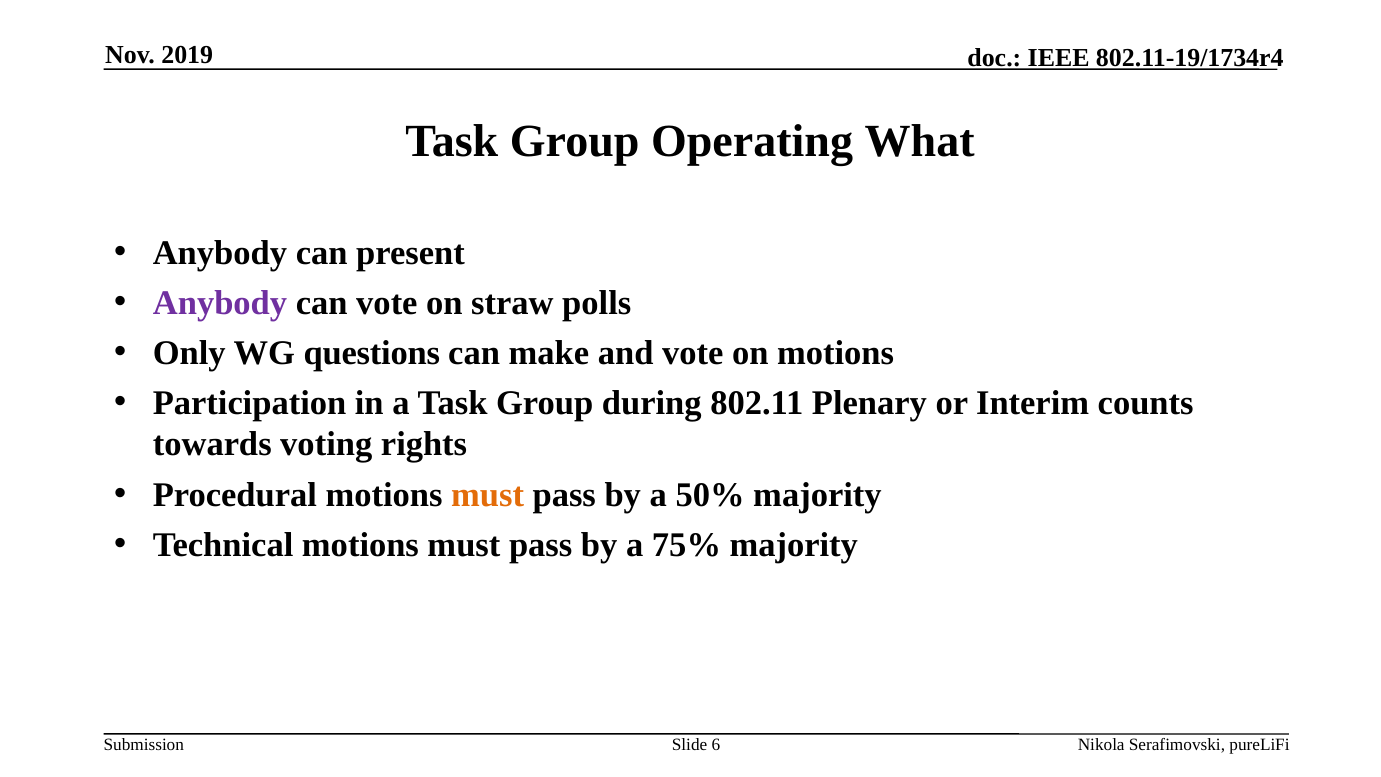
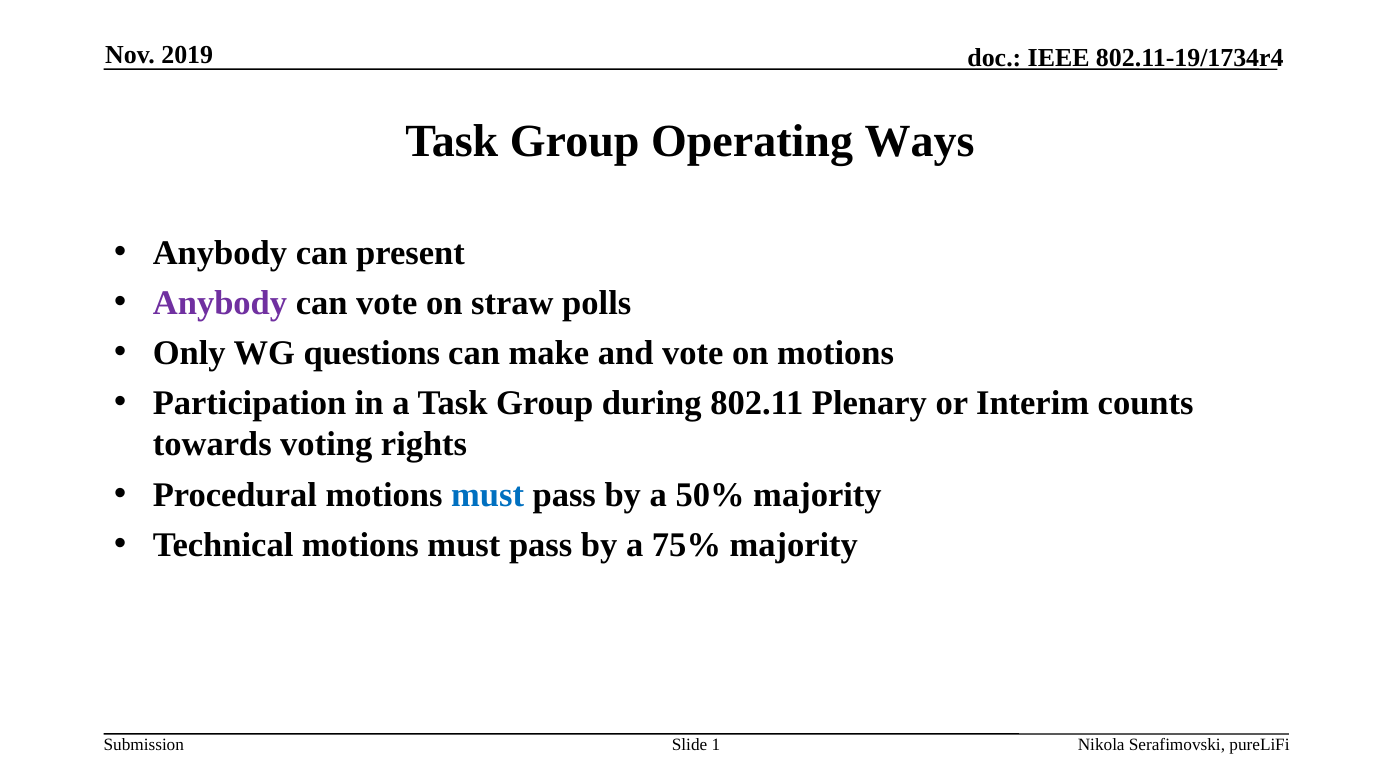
What: What -> Ways
must at (488, 494) colour: orange -> blue
6: 6 -> 1
